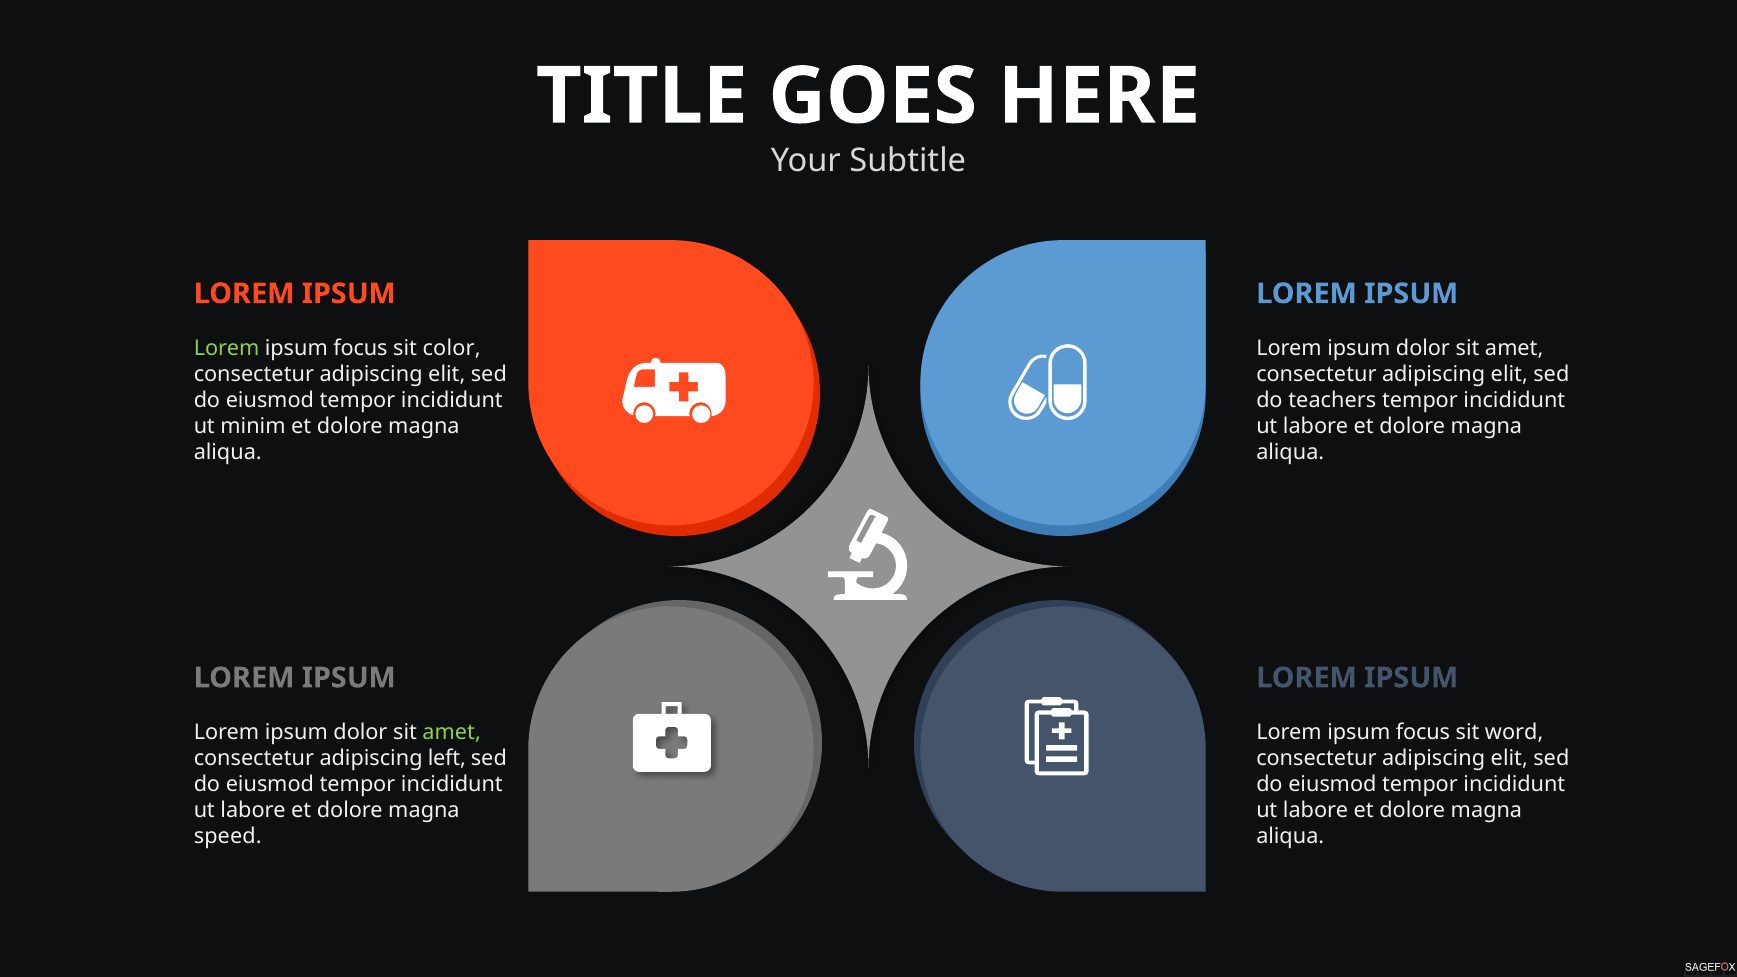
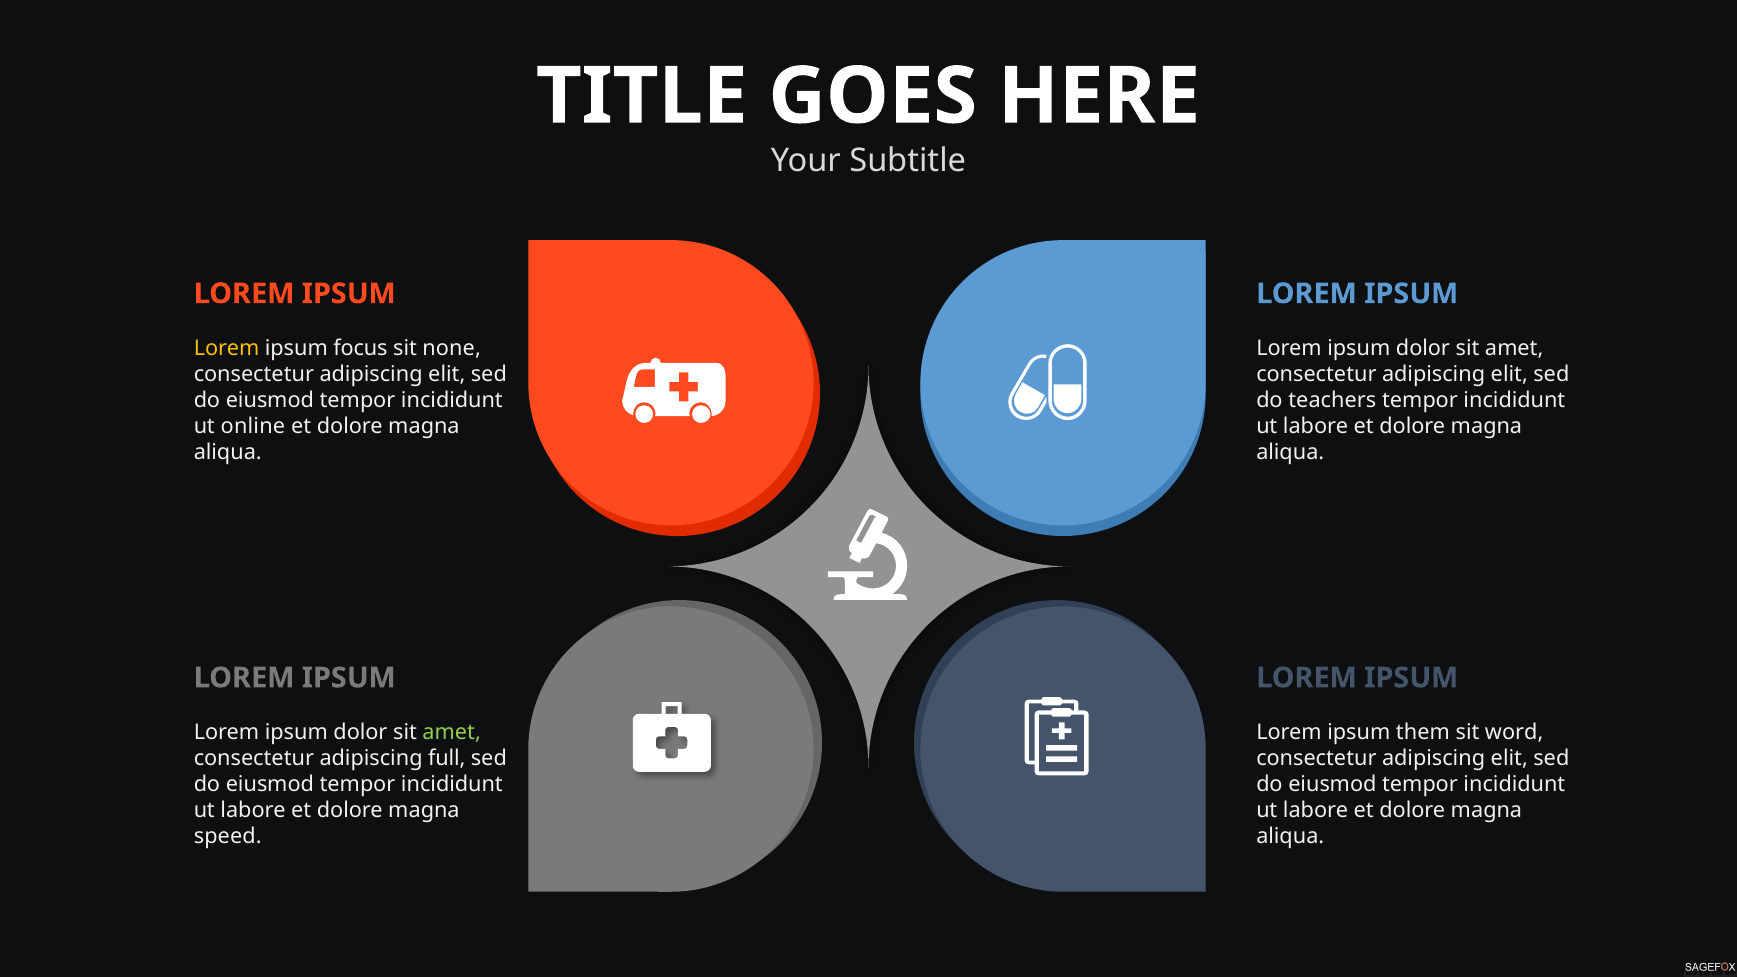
Lorem at (227, 348) colour: light green -> yellow
color: color -> none
minim: minim -> online
focus at (1423, 732): focus -> them
left: left -> full
